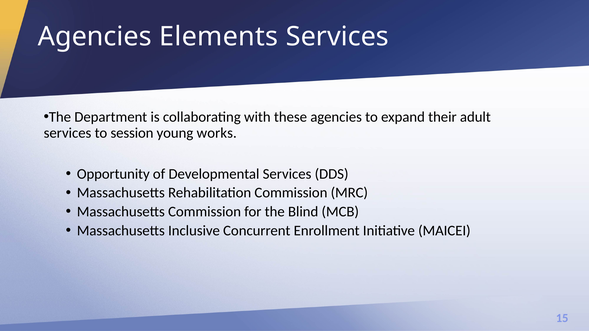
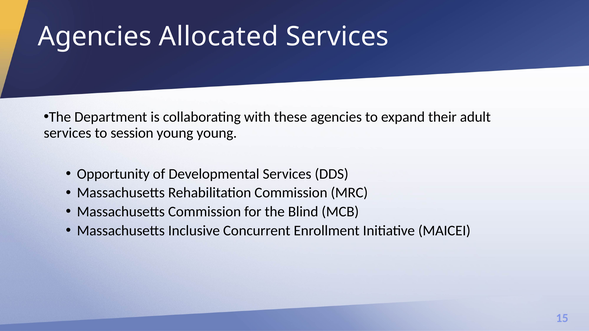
Elements: Elements -> Allocated
young works: works -> young
